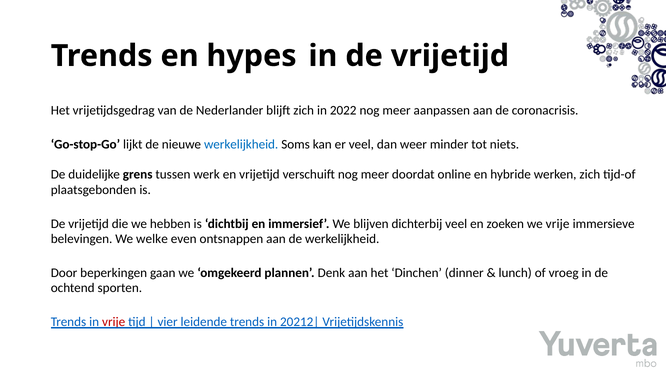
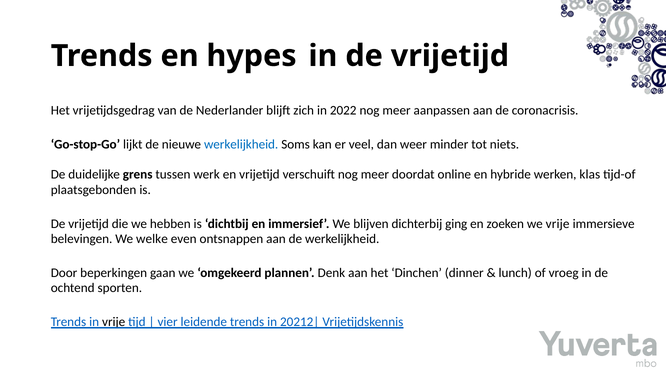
werken zich: zich -> klas
dichterbij veel: veel -> ging
vrije at (114, 323) colour: red -> black
